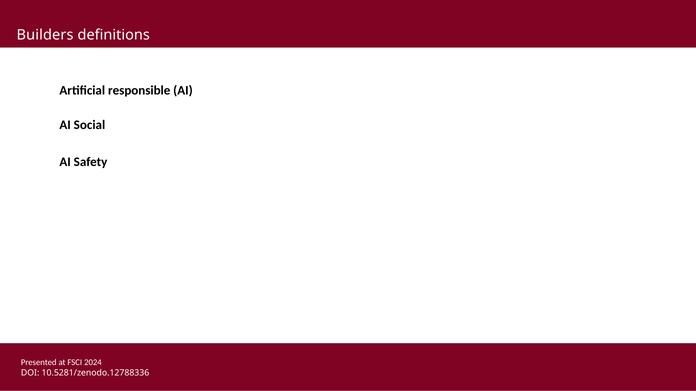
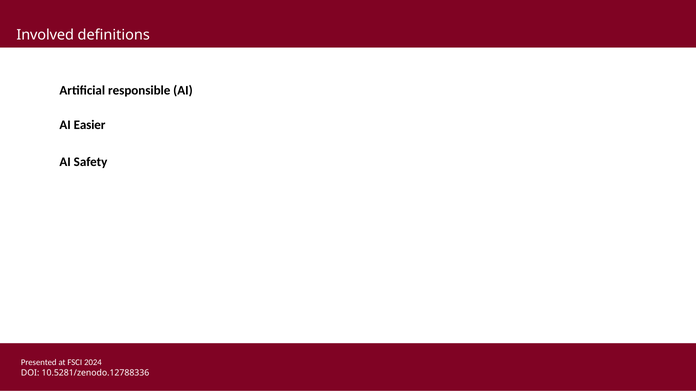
Builders: Builders -> Involved
Social: Social -> Easier
